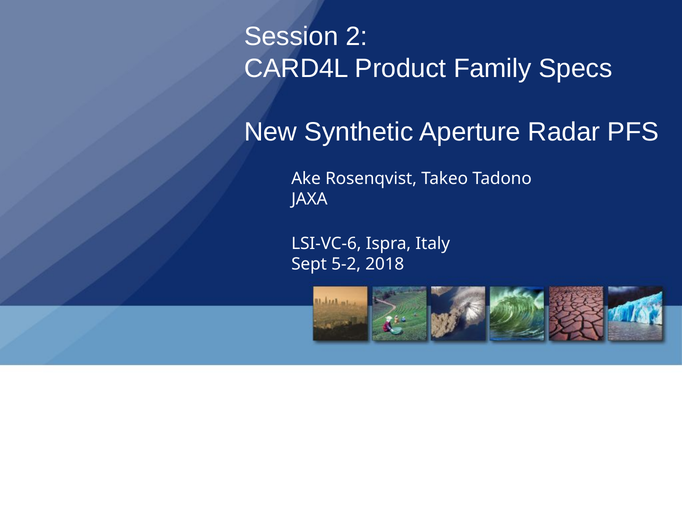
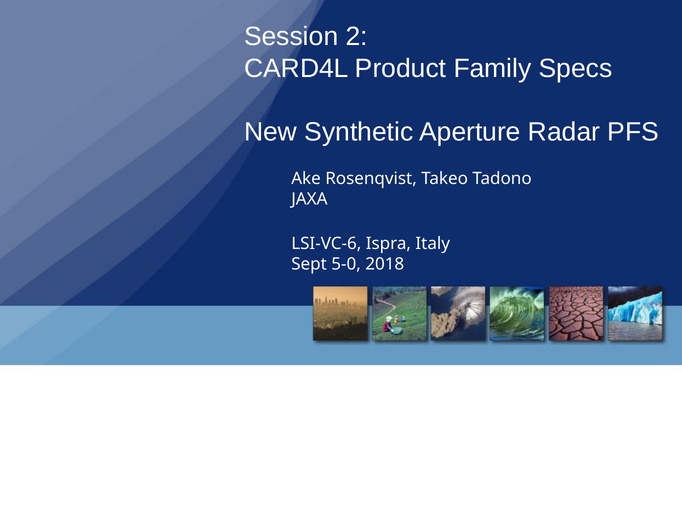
5-2: 5-2 -> 5-0
